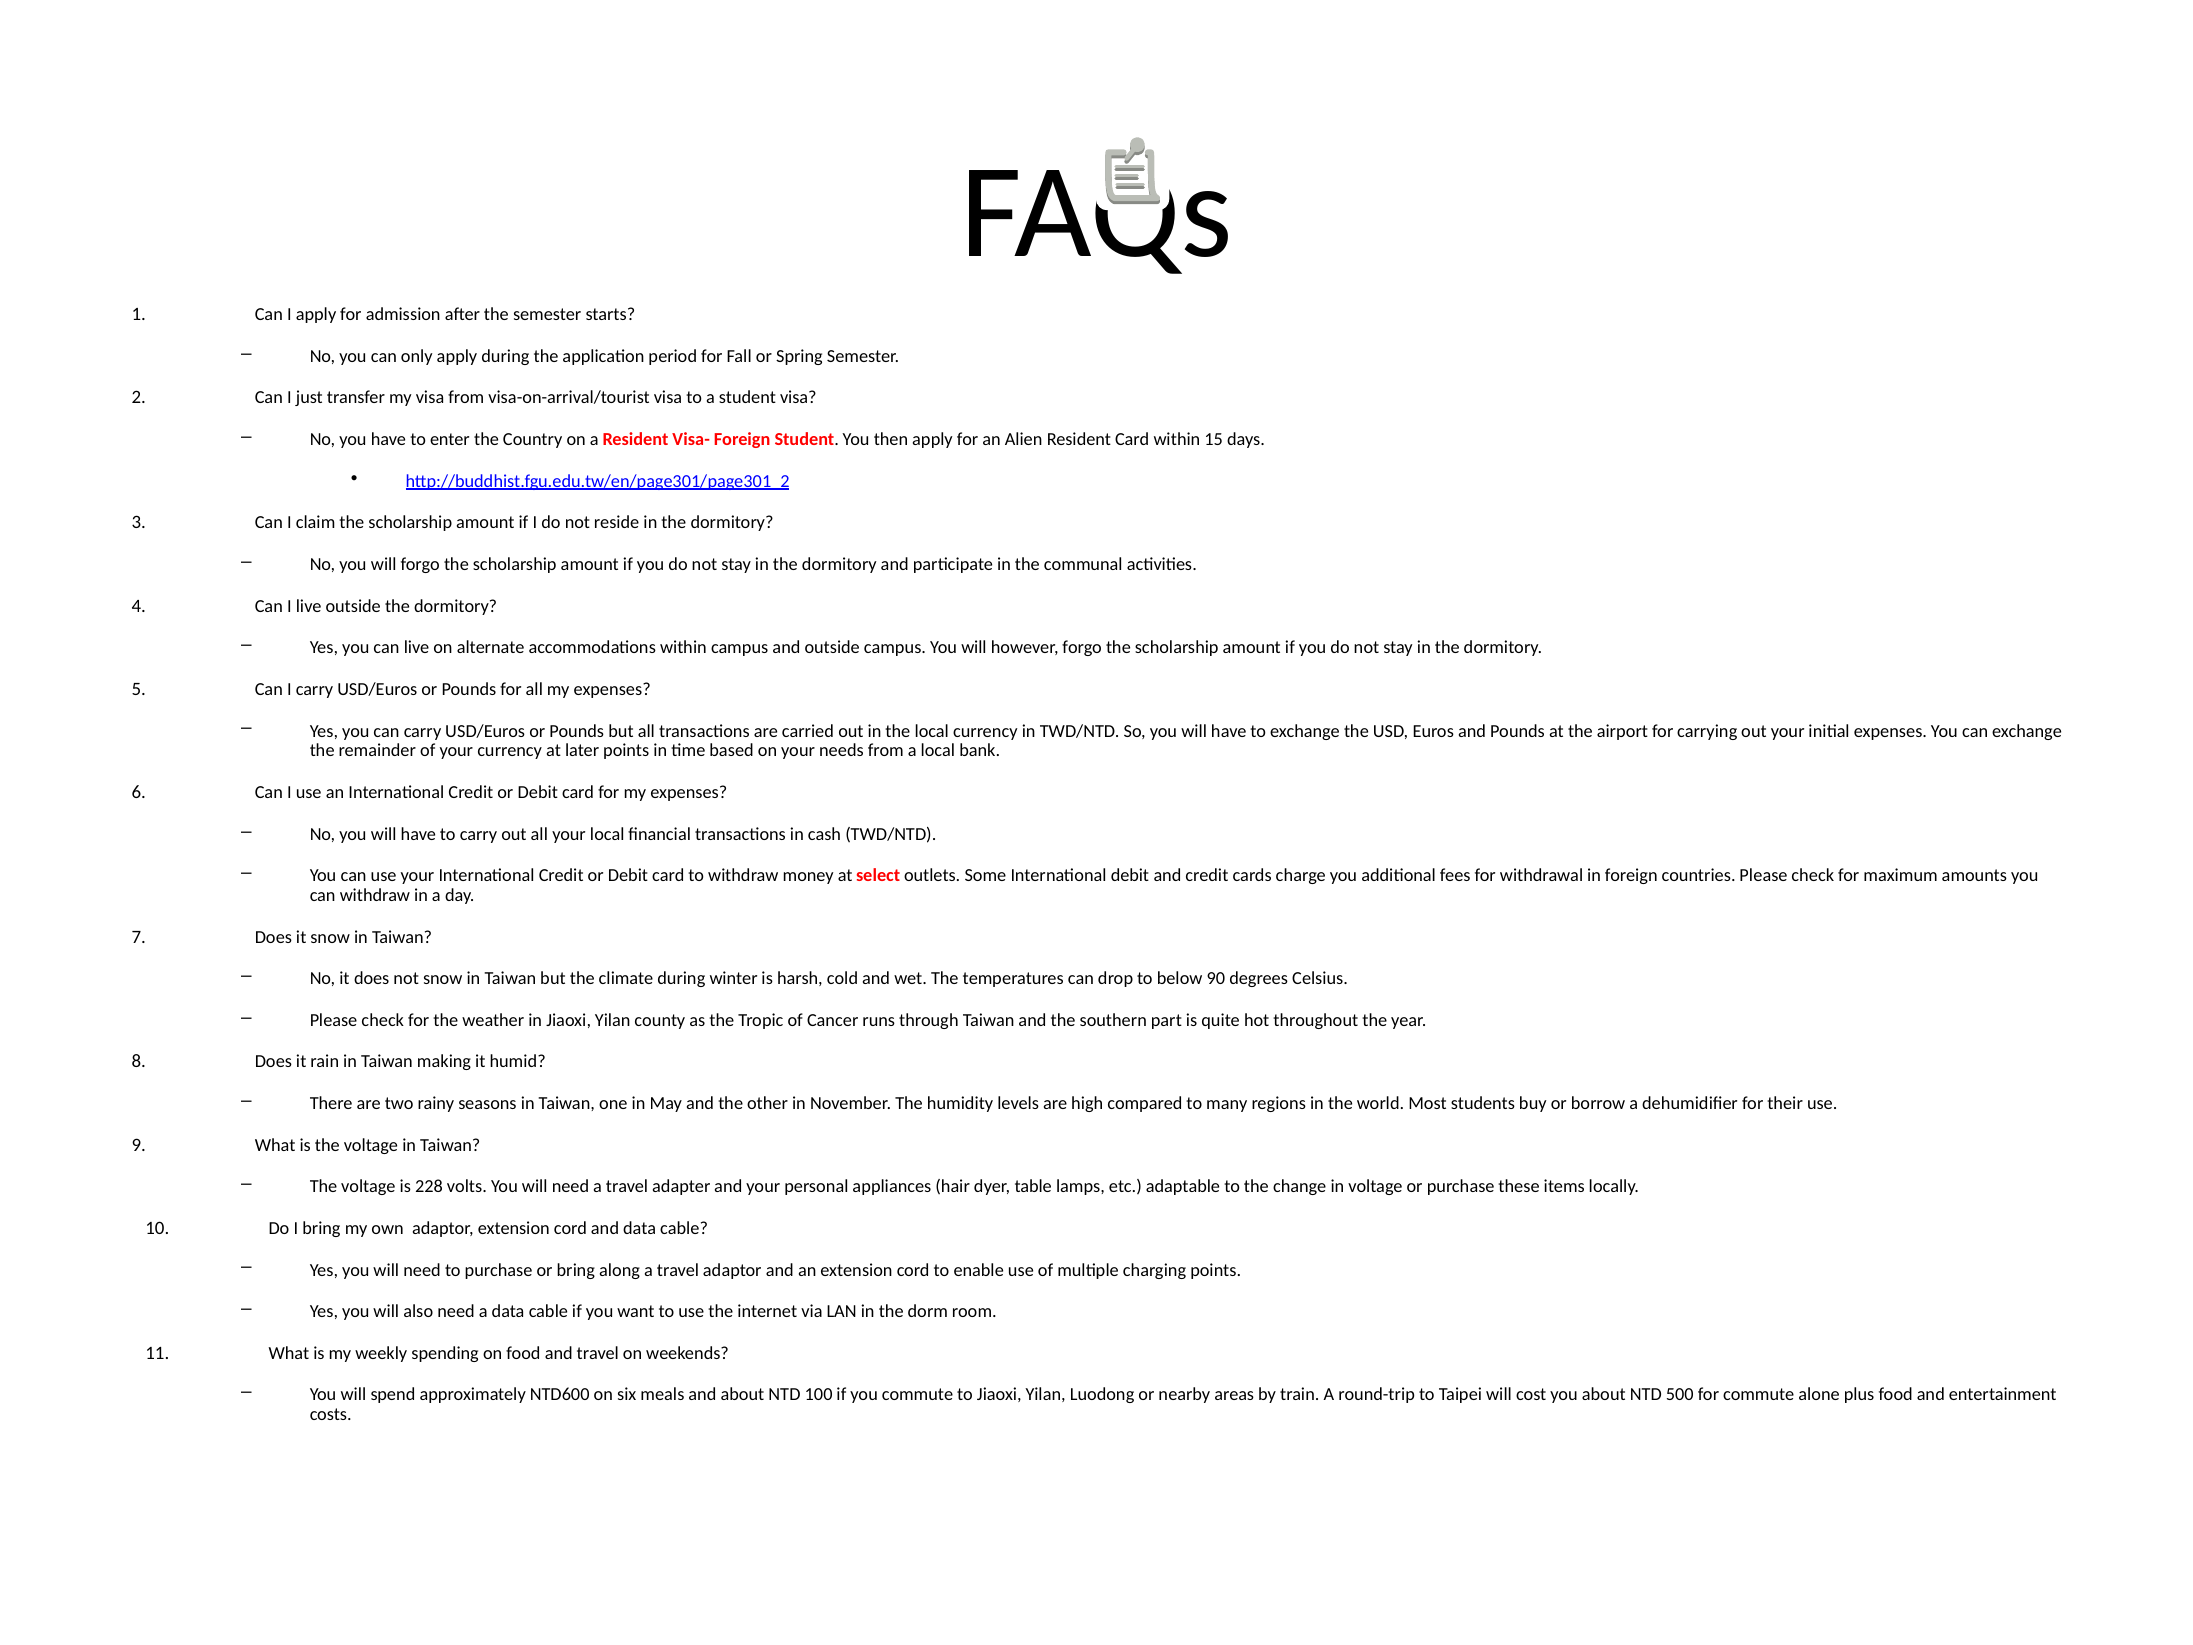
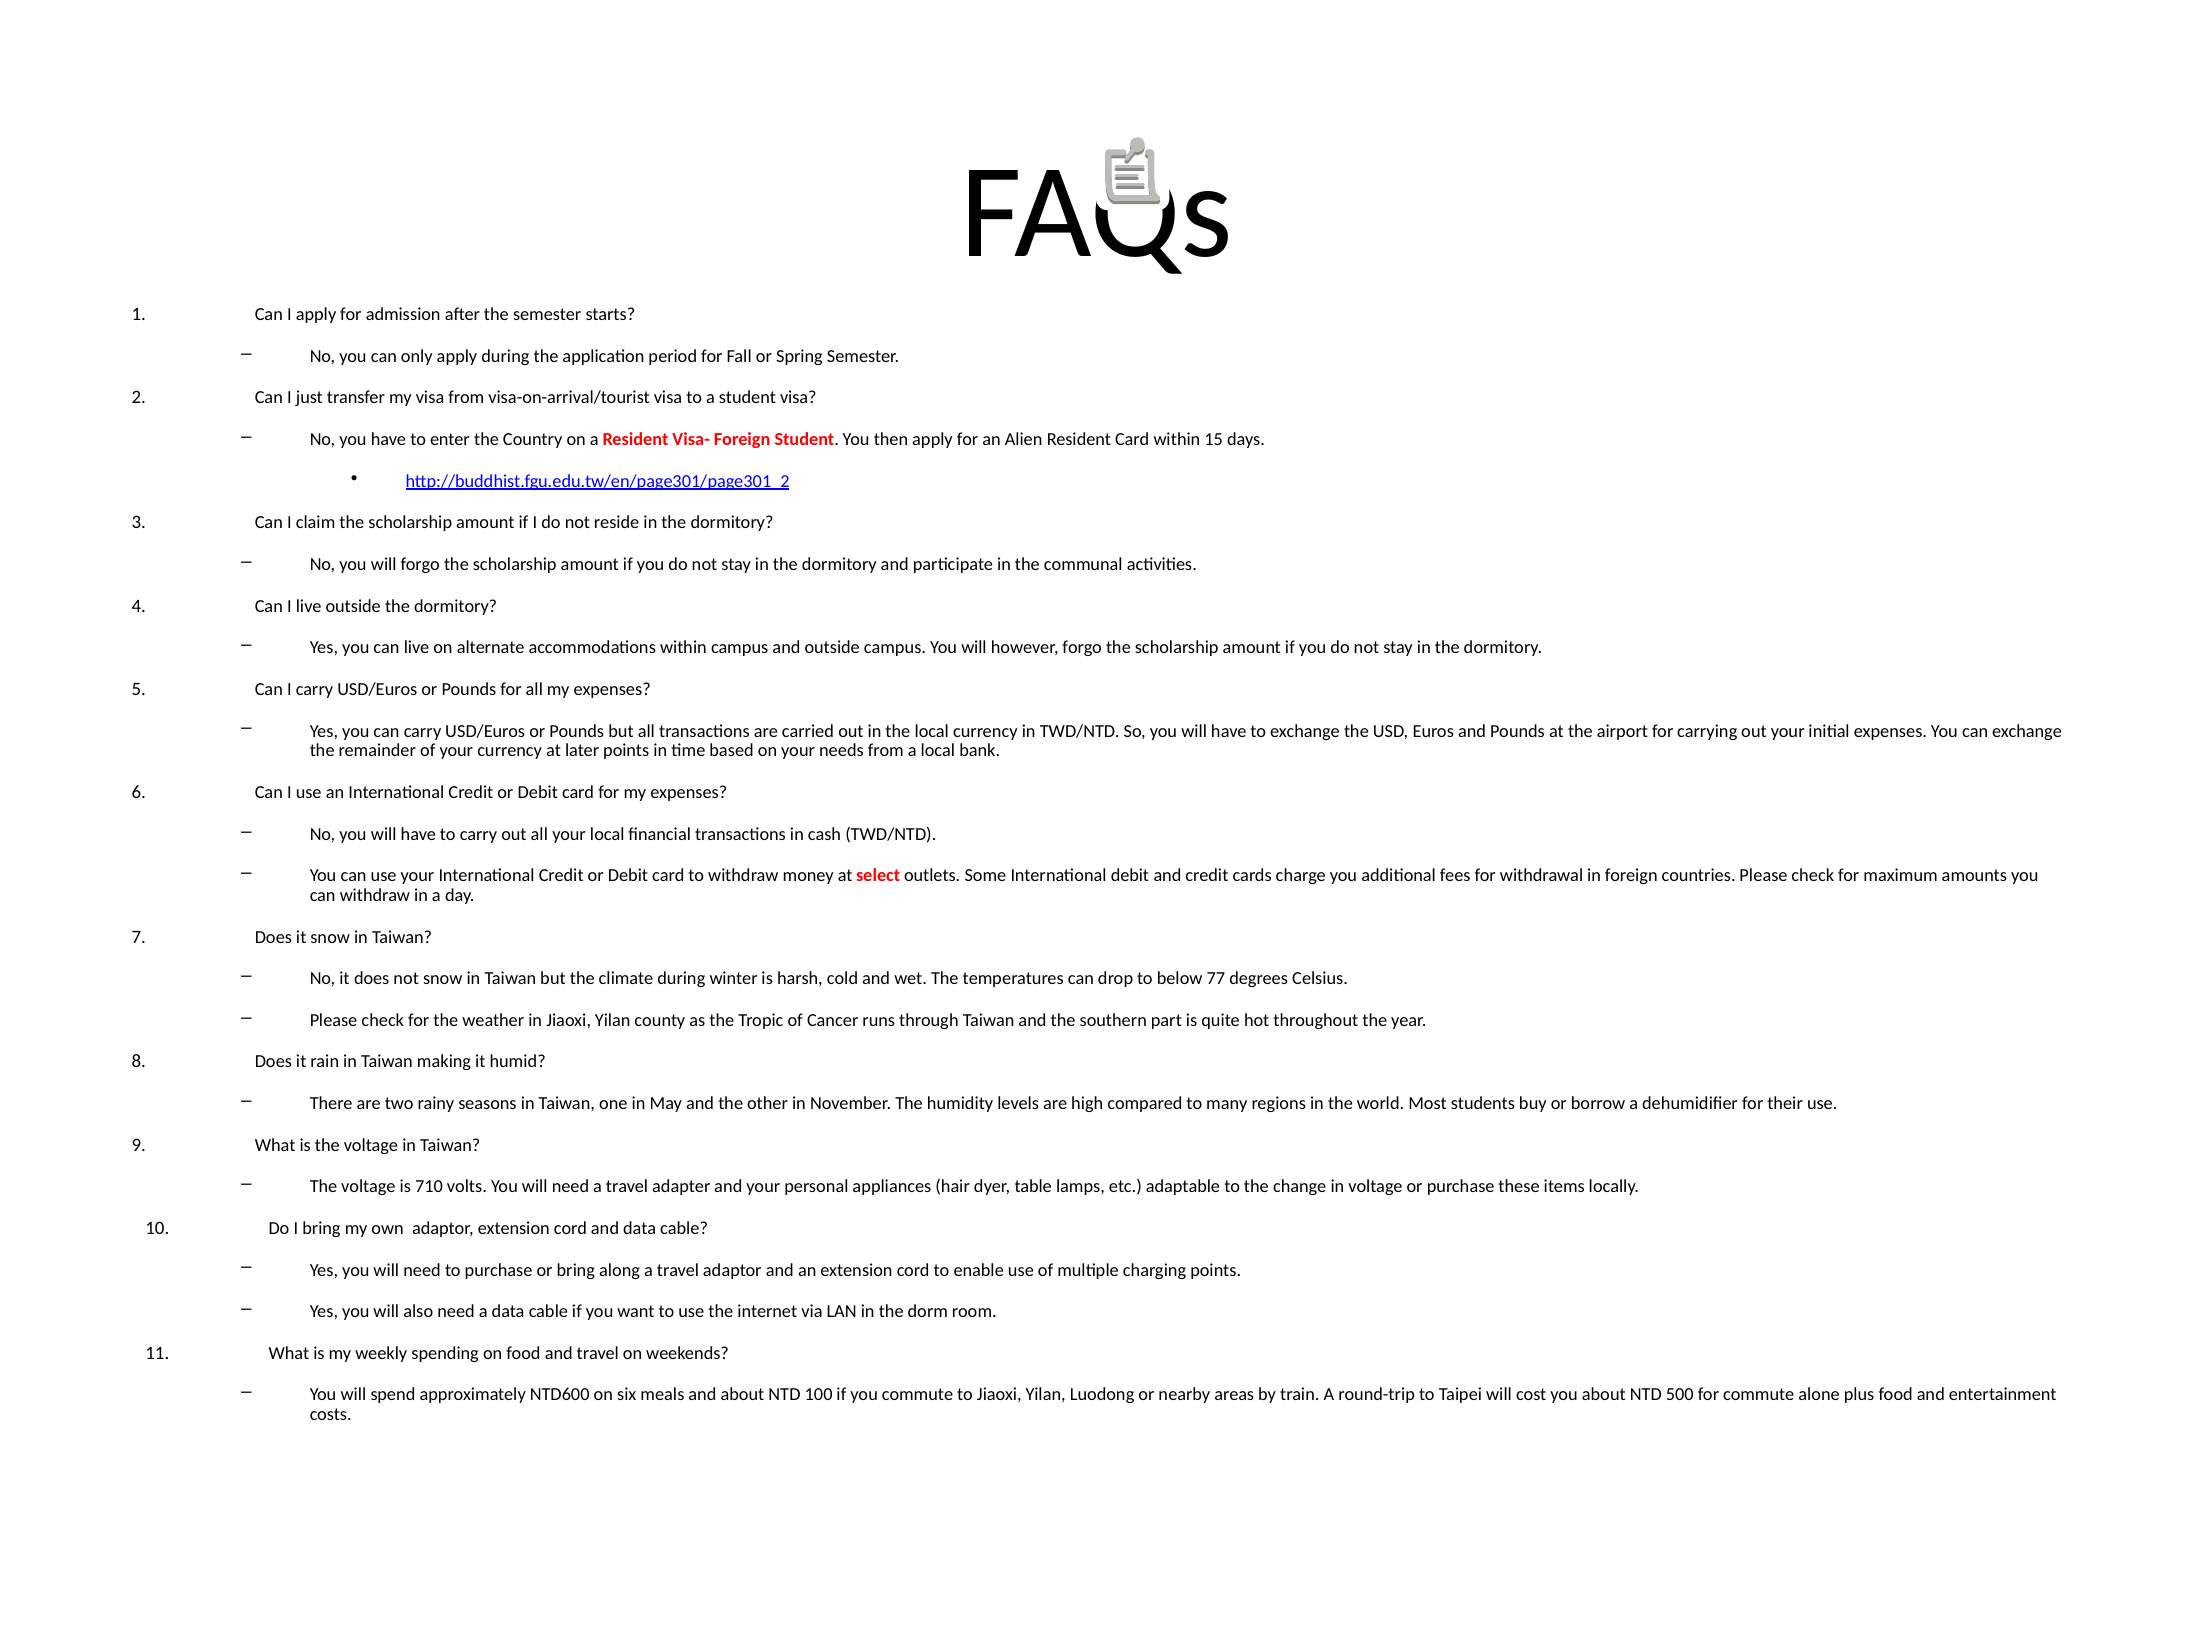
90: 90 -> 77
228: 228 -> 710
